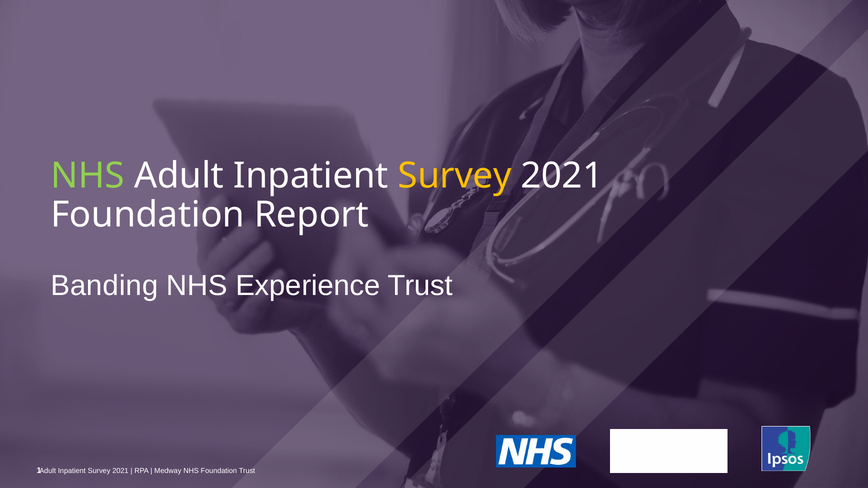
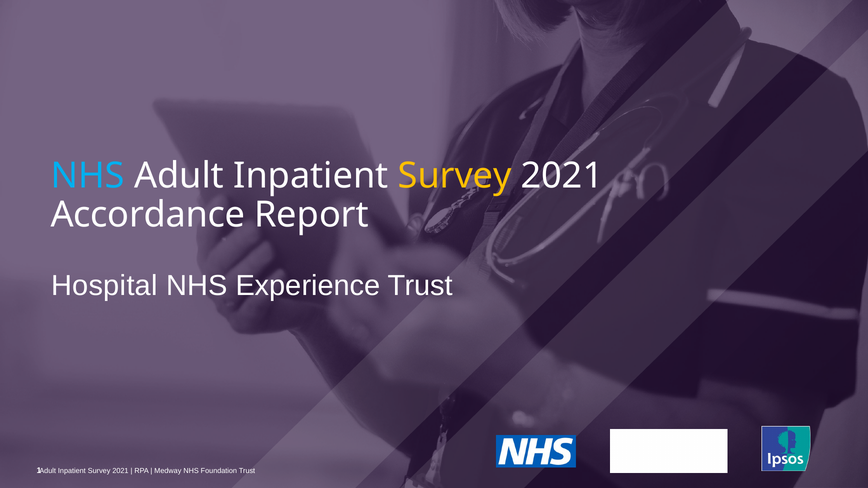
NHS at (88, 176) colour: light green -> light blue
Foundation at (148, 215): Foundation -> Accordance
Banding: Banding -> Hospital
